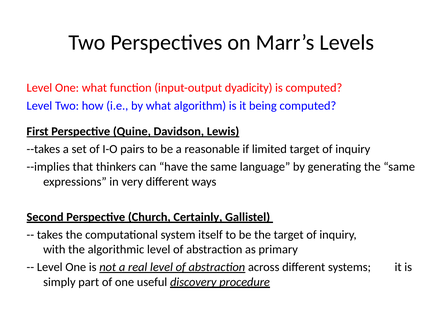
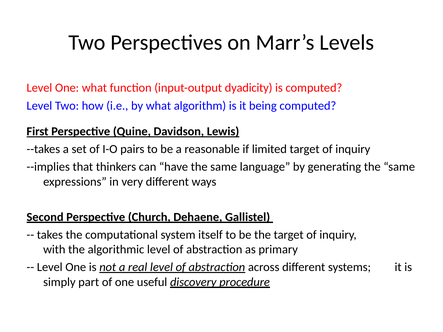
Certainly: Certainly -> Dehaene
